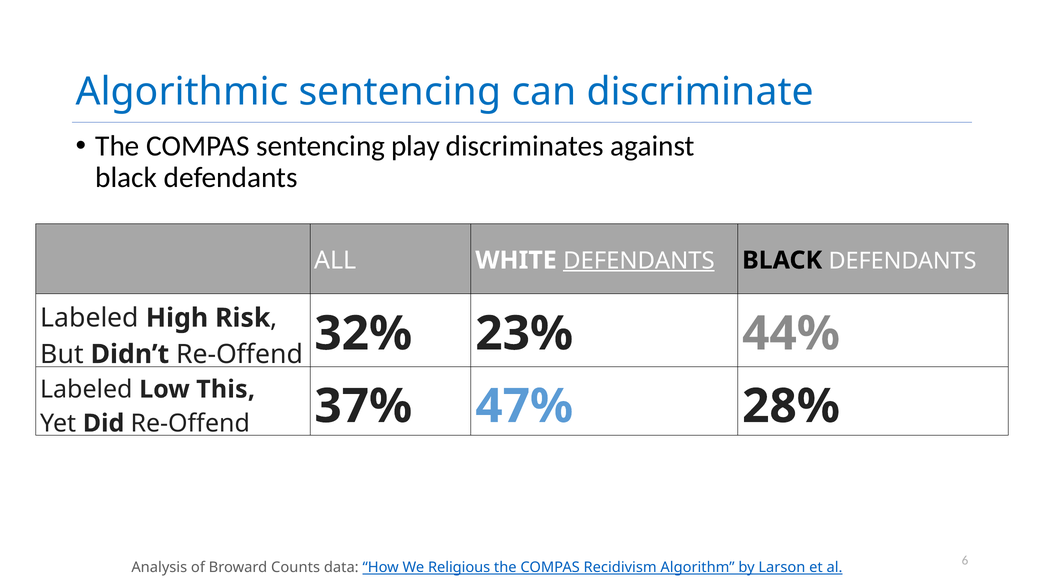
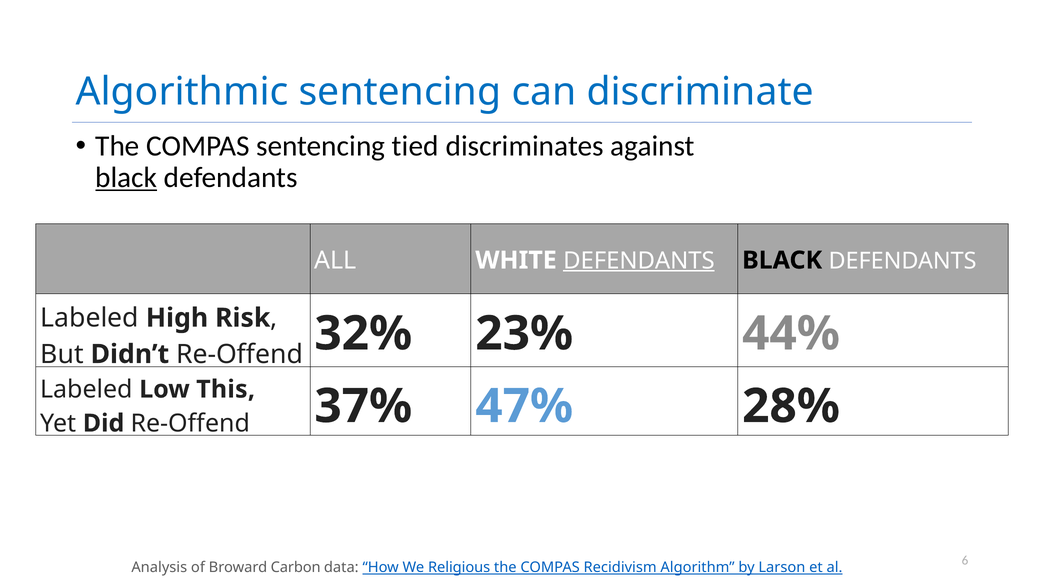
play: play -> tied
black at (126, 178) underline: none -> present
Counts: Counts -> Carbon
